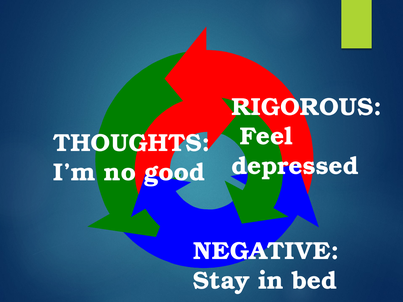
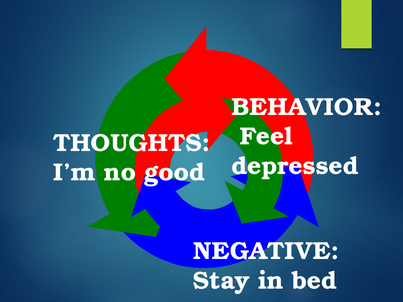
RIGOROUS: RIGOROUS -> BEHAVIOR
